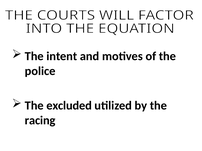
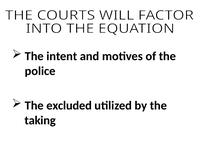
racing: racing -> taking
